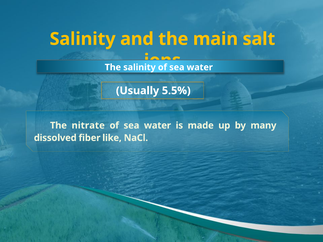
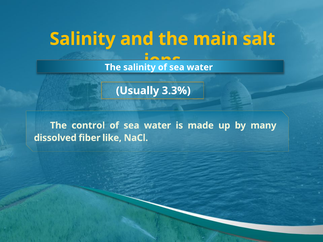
5.5%: 5.5% -> 3.3%
nitrate: nitrate -> control
